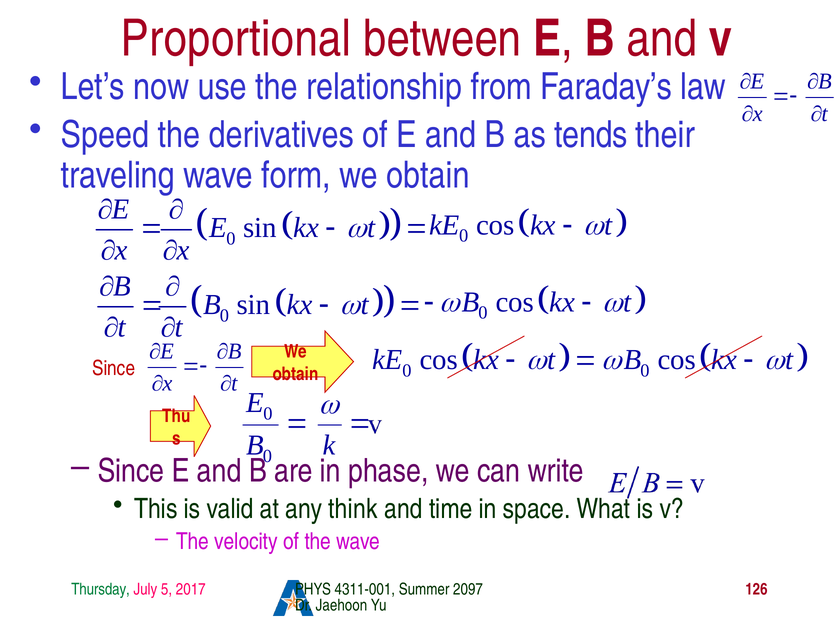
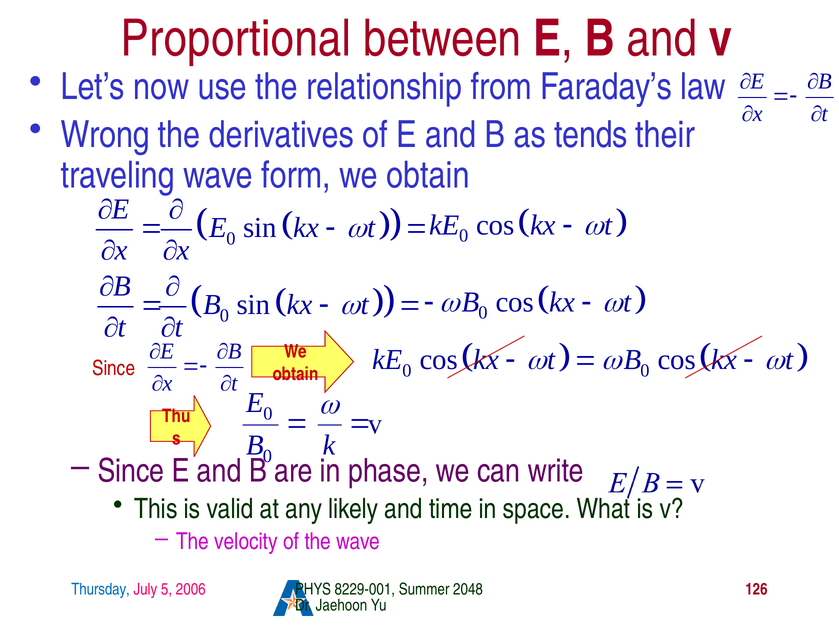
Speed: Speed -> Wrong
think: think -> likely
Thursday colour: green -> blue
2017: 2017 -> 2006
4311-001: 4311-001 -> 8229-001
2097: 2097 -> 2048
